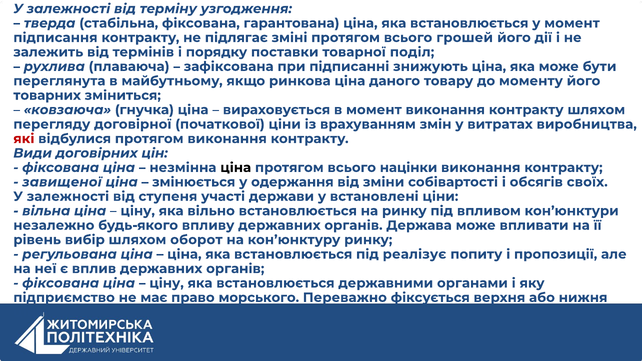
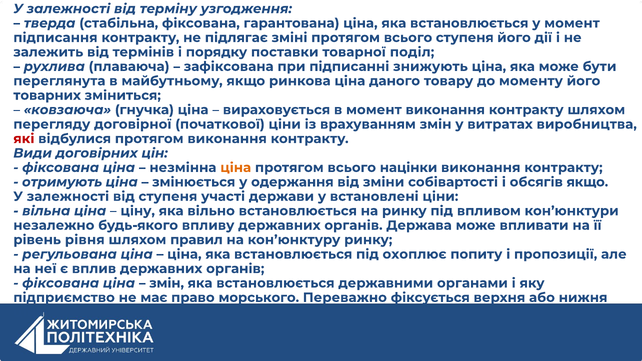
всього грошей: грошей -> ступеня
ціна at (236, 168) colour: black -> orange
завищеної: завищеної -> отримують
обсягів своїх: своїх -> якщо
вибір: вибір -> рівня
оборот: оборот -> правил
реалізує: реалізує -> охоплює
ціну at (167, 283): ціну -> змін
